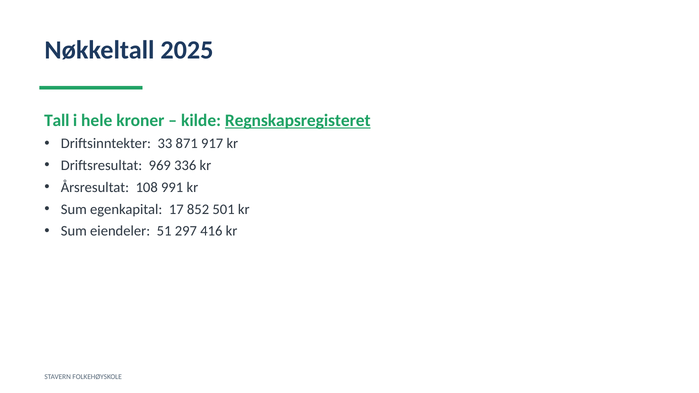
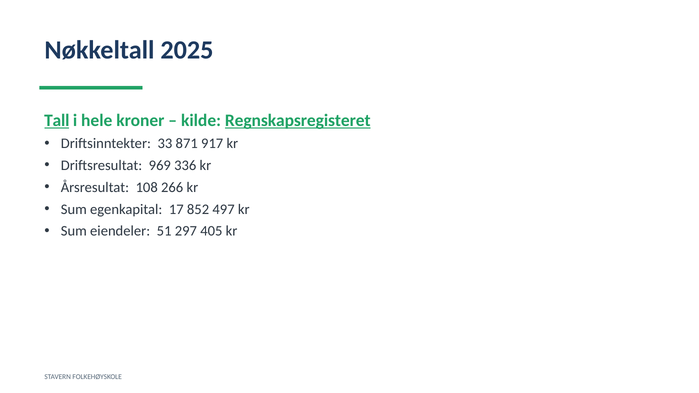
Tall underline: none -> present
991: 991 -> 266
501: 501 -> 497
416: 416 -> 405
